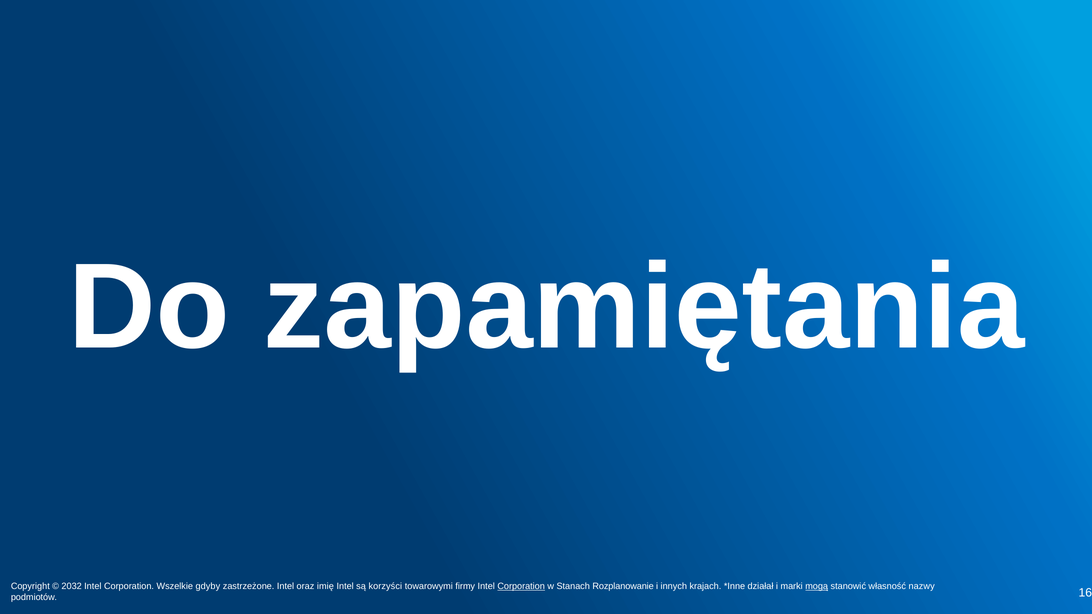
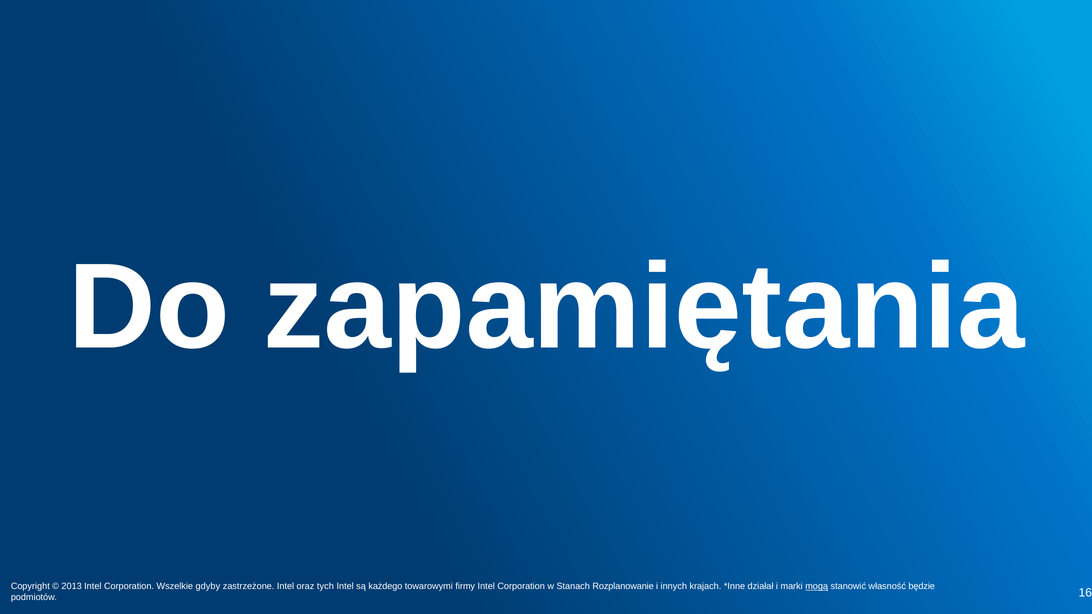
2032: 2032 -> 2013
imię: imię -> tych
korzyści: korzyści -> każdego
Corporation at (521, 586) underline: present -> none
nazwy: nazwy -> będzie
